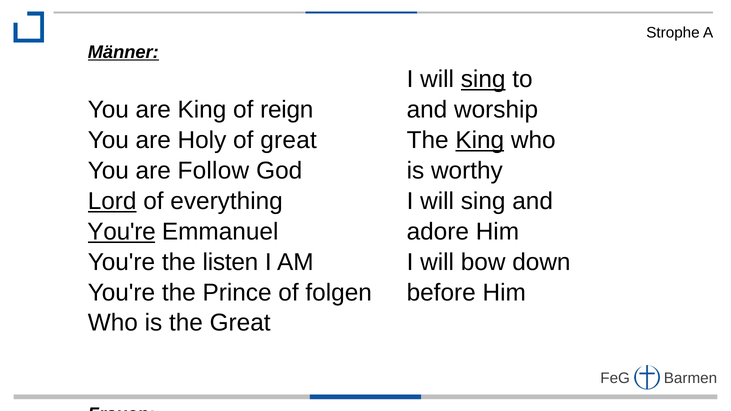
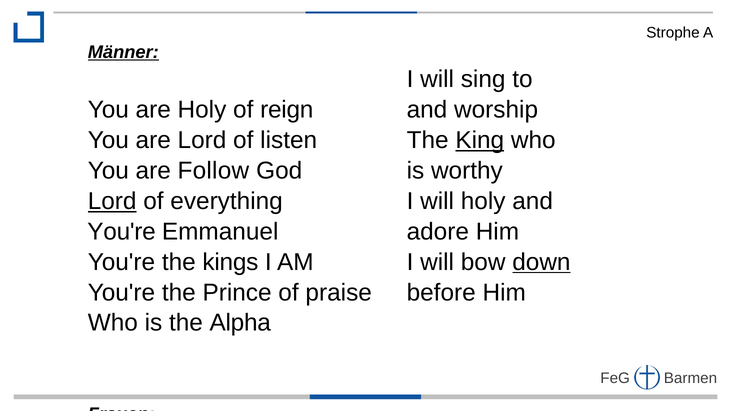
sing at (483, 79) underline: present -> none
are King: King -> Holy
are Holy: Holy -> Lord
of great: great -> listen
sing at (483, 201): sing -> holy
You're at (122, 232) underline: present -> none
listen: listen -> kings
down underline: none -> present
folgen: folgen -> praise
the Great: Great -> Alpha
